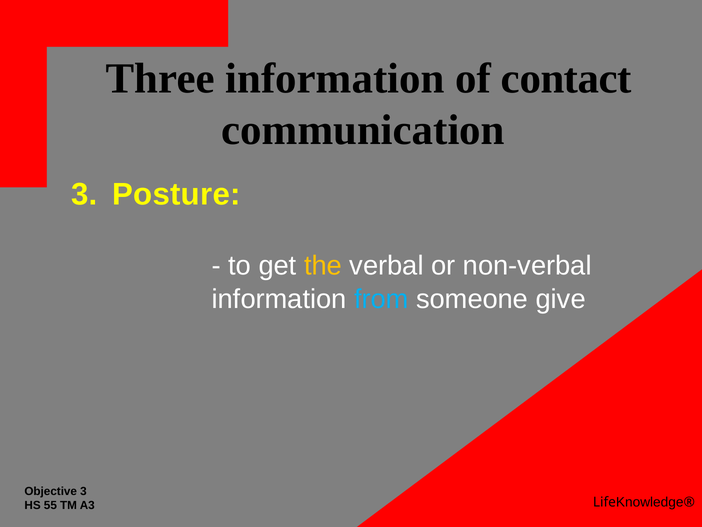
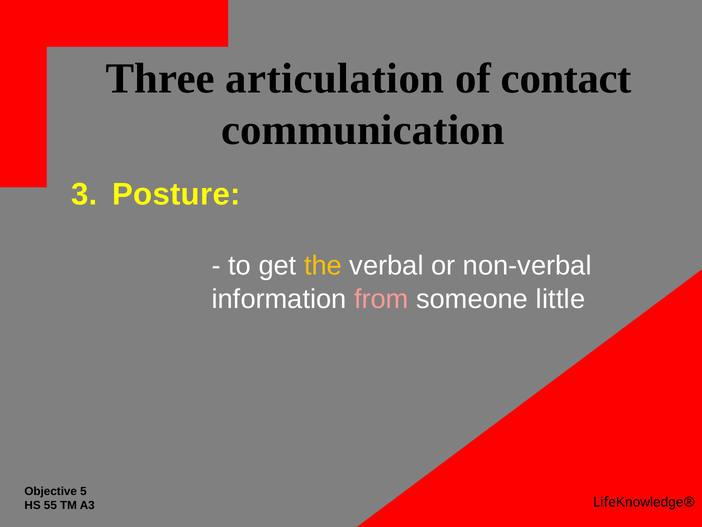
Three information: information -> articulation
from colour: light blue -> pink
give: give -> little
Objective 3: 3 -> 5
